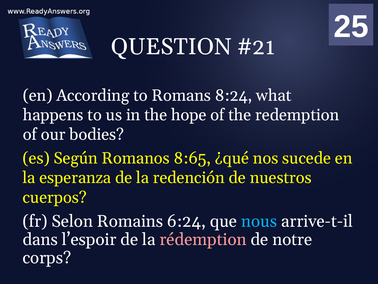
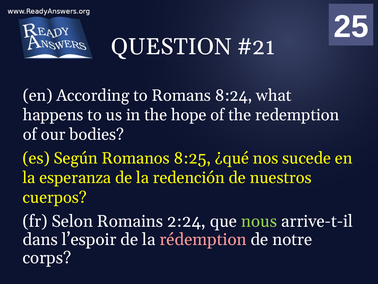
8:65: 8:65 -> 8:25
6:24: 6:24 -> 2:24
nous colour: light blue -> light green
